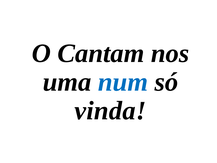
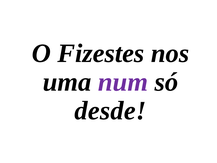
Cantam: Cantam -> Fizestes
num colour: blue -> purple
vinda: vinda -> desde
